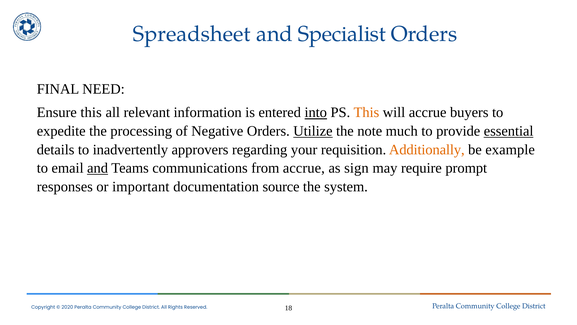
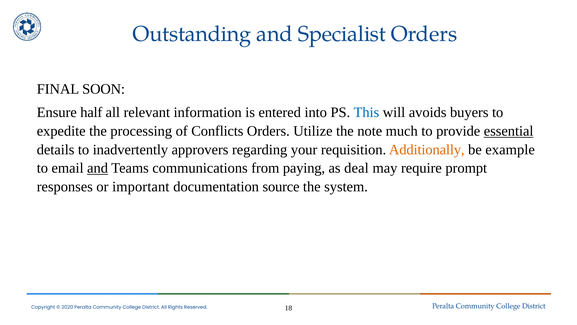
Spreadsheet: Spreadsheet -> Outstanding
NEED: NEED -> SOON
Ensure this: this -> half
into underline: present -> none
This at (366, 112) colour: orange -> blue
will accrue: accrue -> avoids
Negative: Negative -> Conflicts
Utilize underline: present -> none
from accrue: accrue -> paying
sign: sign -> deal
